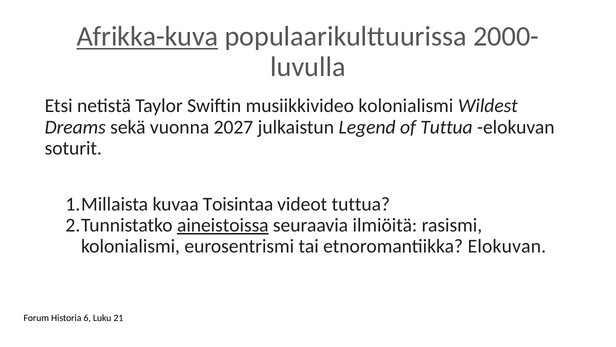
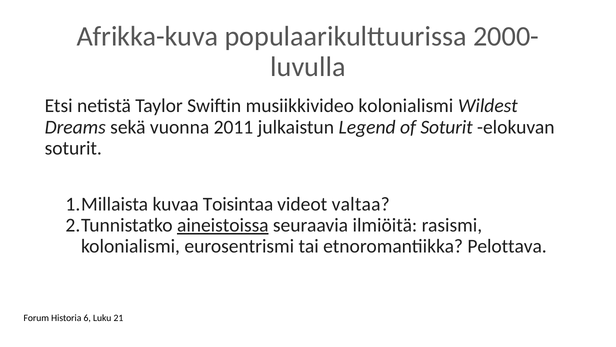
Afrikka-kuva underline: present -> none
2027: 2027 -> 2011
of Tuttua: Tuttua -> Soturit
videot tuttua: tuttua -> valtaa
etnoromantiikka Elokuvan: Elokuvan -> Pelottava
